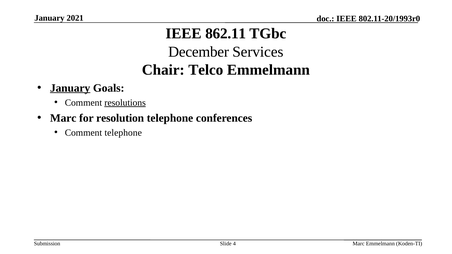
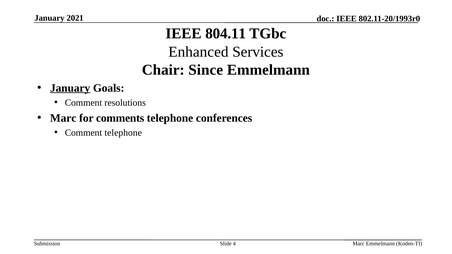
862.11: 862.11 -> 804.11
December: December -> Enhanced
Telco: Telco -> Since
resolutions underline: present -> none
resolution: resolution -> comments
